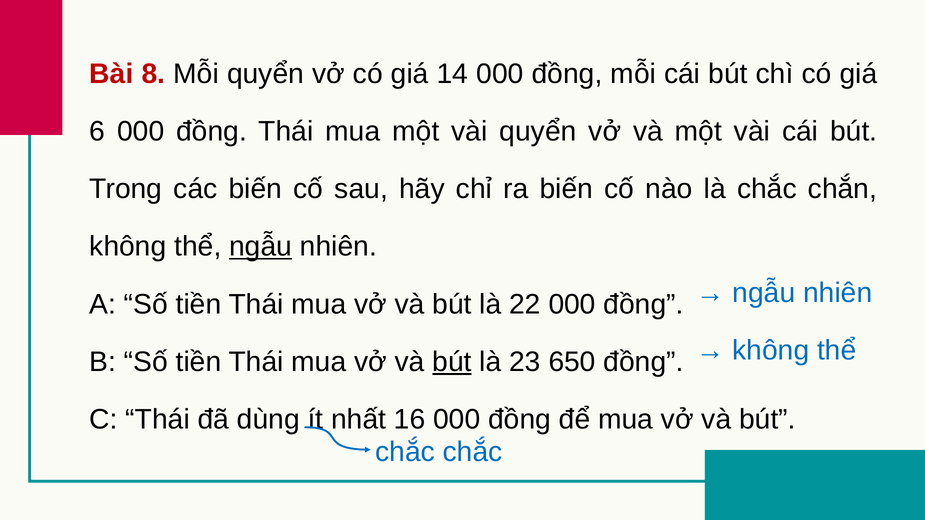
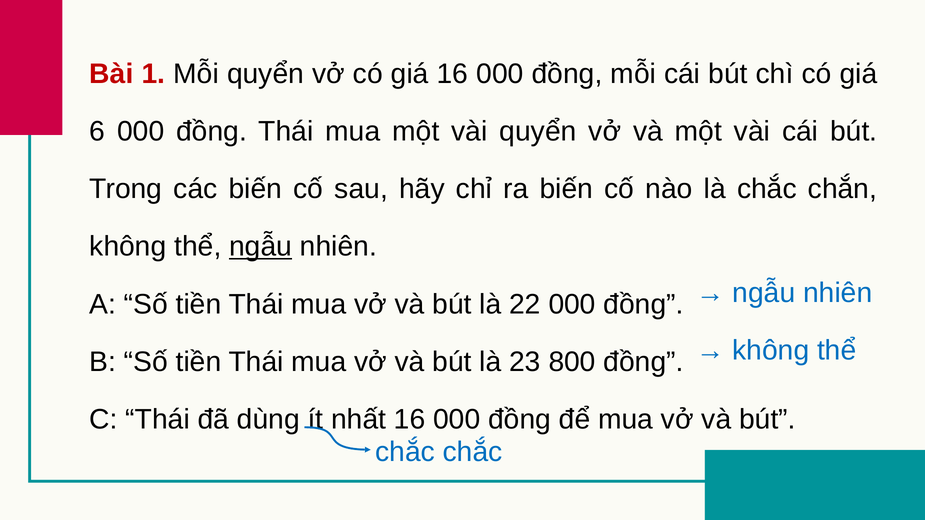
8: 8 -> 1
giá 14: 14 -> 16
bút at (452, 362) underline: present -> none
650: 650 -> 800
